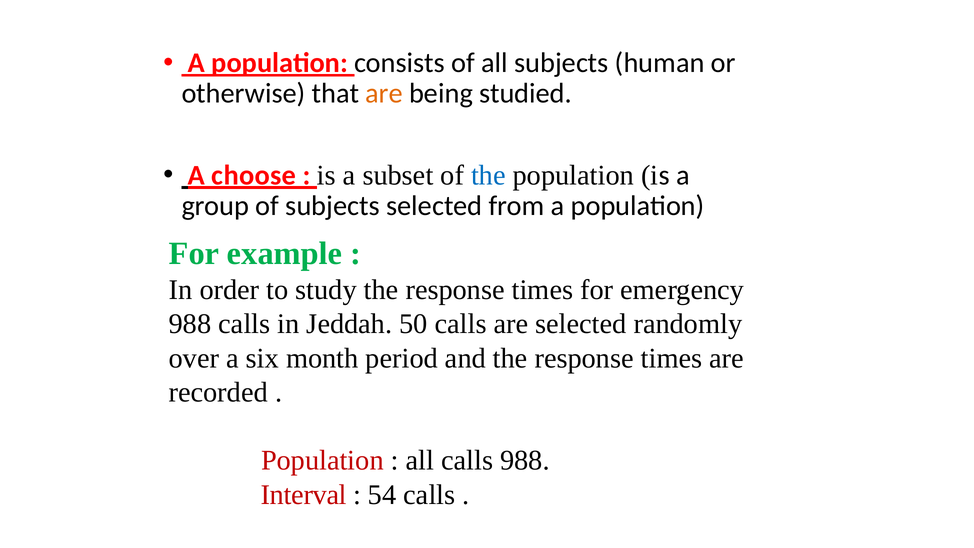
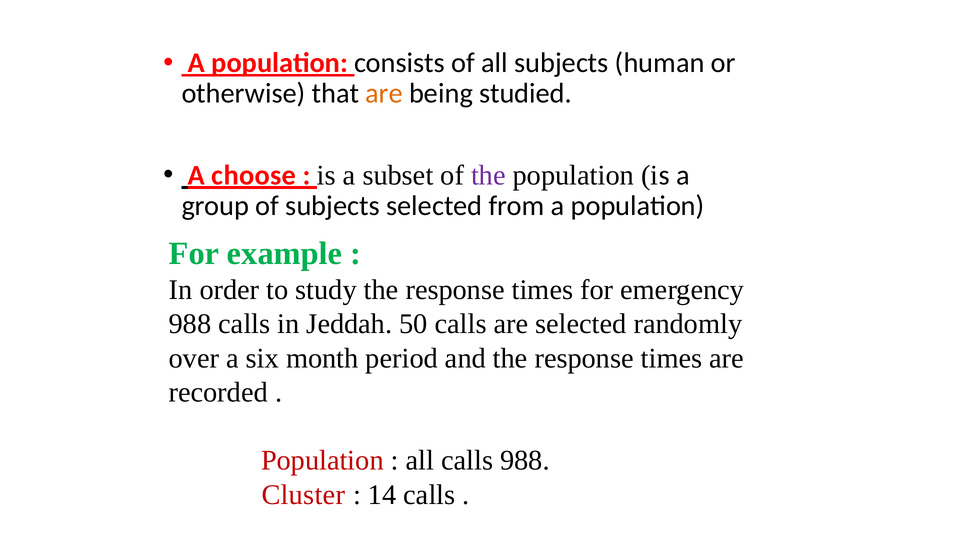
the at (488, 175) colour: blue -> purple
Interval: Interval -> Cluster
54: 54 -> 14
